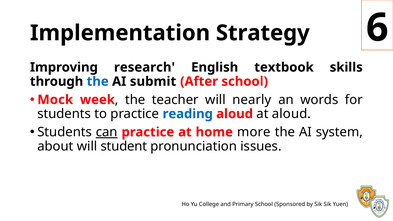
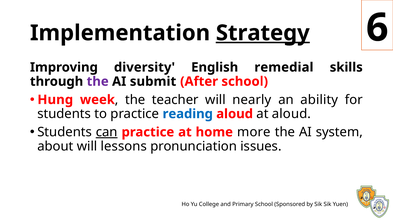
Strategy underline: none -> present
research: research -> diversity
textbook: textbook -> remedial
the at (98, 81) colour: blue -> purple
Mock: Mock -> Hung
words: words -> ability
student: student -> lessons
